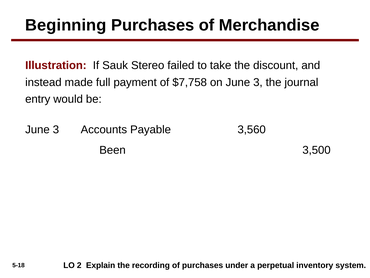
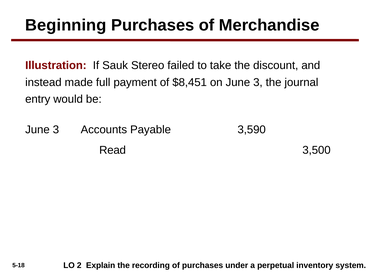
$7,758: $7,758 -> $8,451
3,560: 3,560 -> 3,590
Been: Been -> Read
